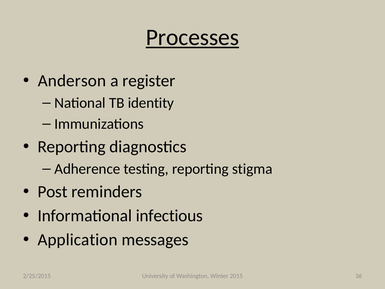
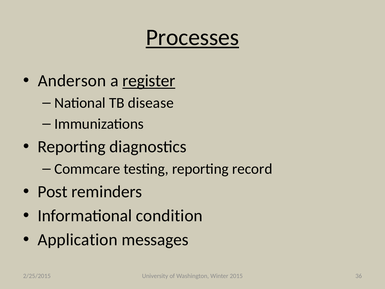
register underline: none -> present
identity: identity -> disease
Adherence: Adherence -> Commcare
stigma: stigma -> record
infectious: infectious -> condition
